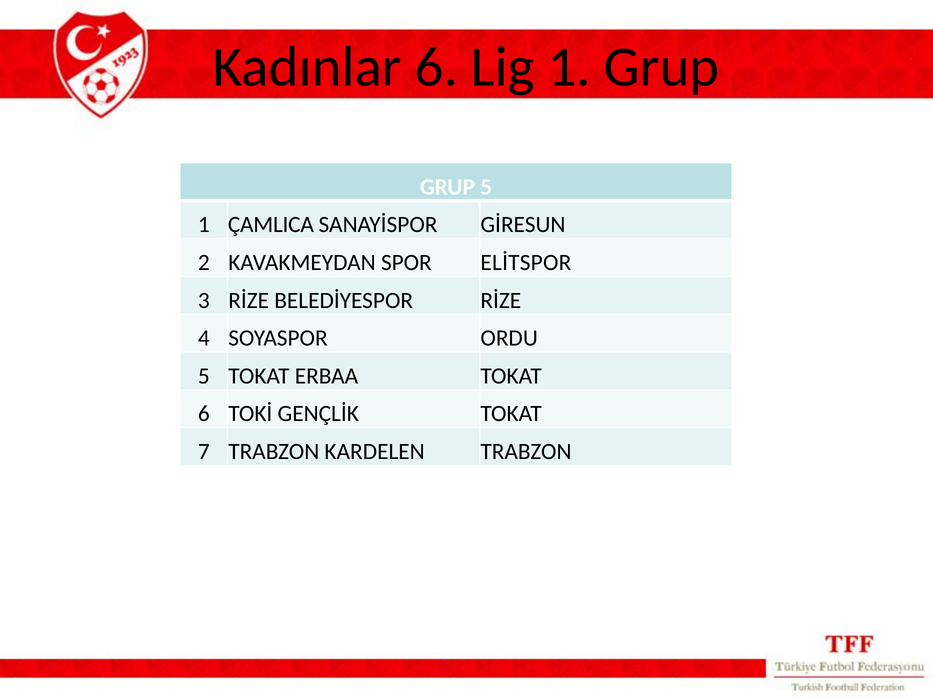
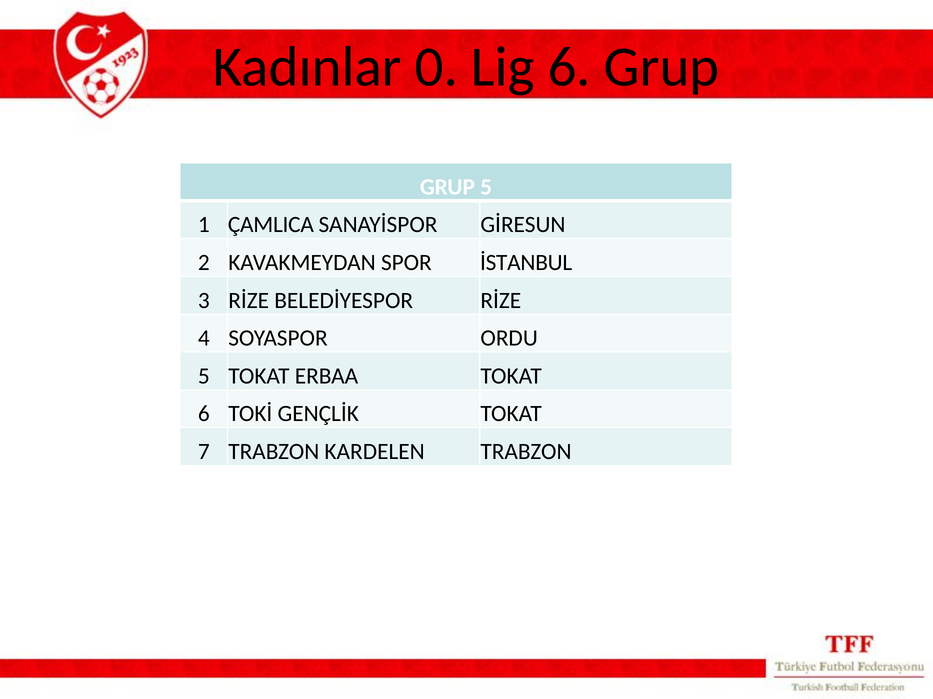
Kadınlar 6: 6 -> 0
Lig 1: 1 -> 6
ELİTSPOR: ELİTSPOR -> İSTANBUL
